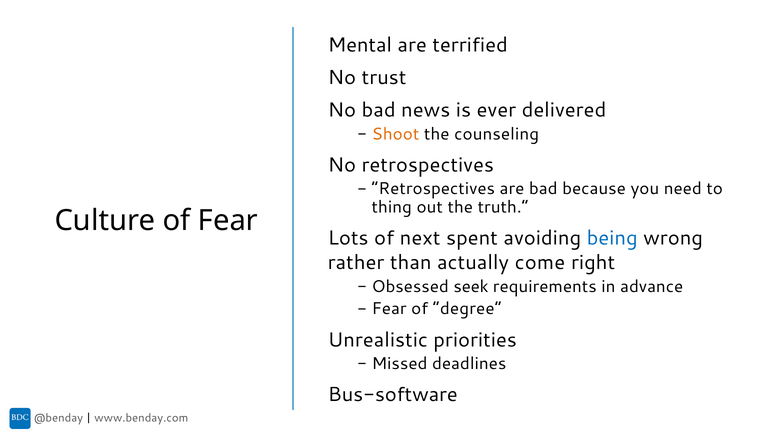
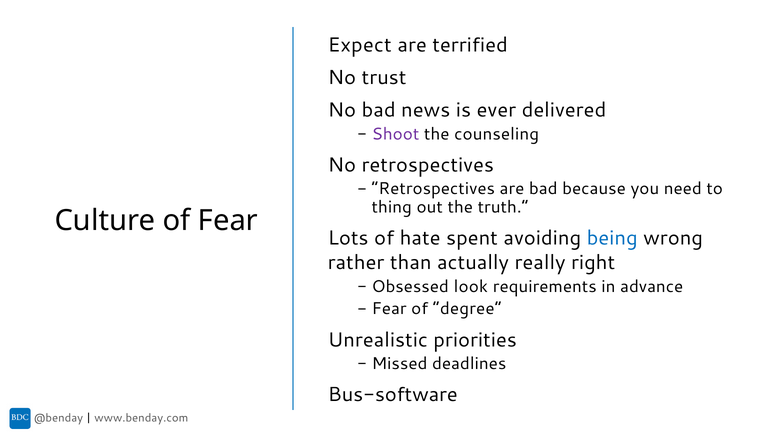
Mental: Mental -> Expect
Shoot colour: orange -> purple
next: next -> hate
come: come -> really
seek: seek -> look
